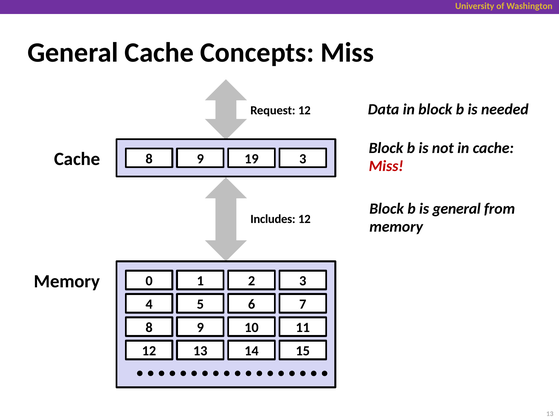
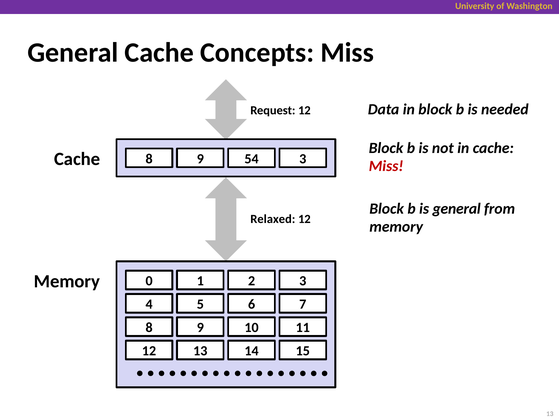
19: 19 -> 54
Includes: Includes -> Relaxed
